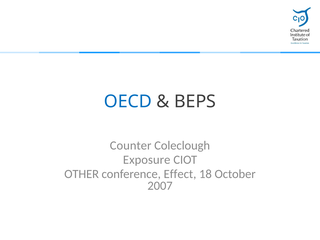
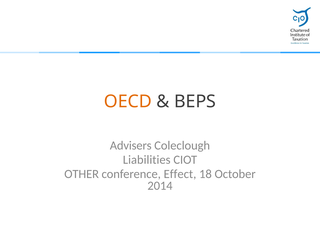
OECD colour: blue -> orange
Counter: Counter -> Advisers
Exposure: Exposure -> Liabilities
2007: 2007 -> 2014
